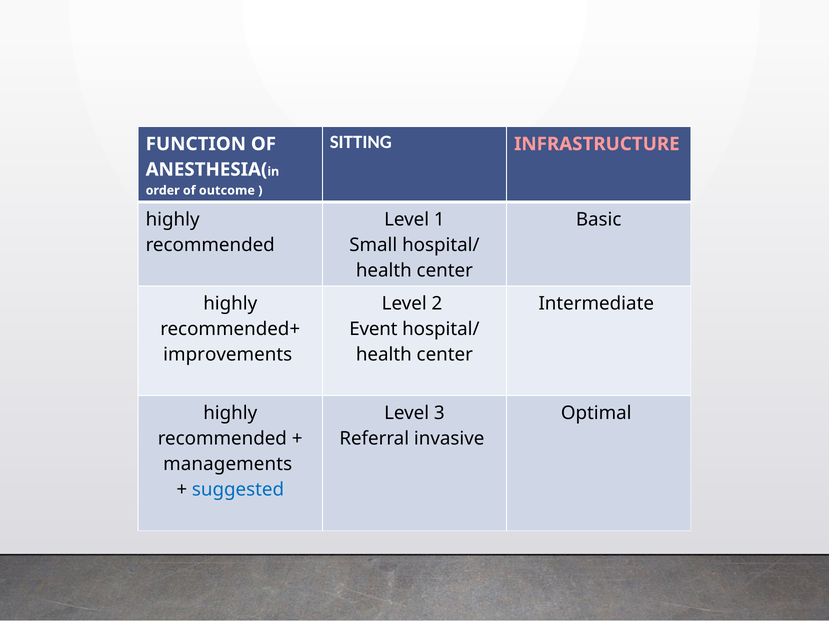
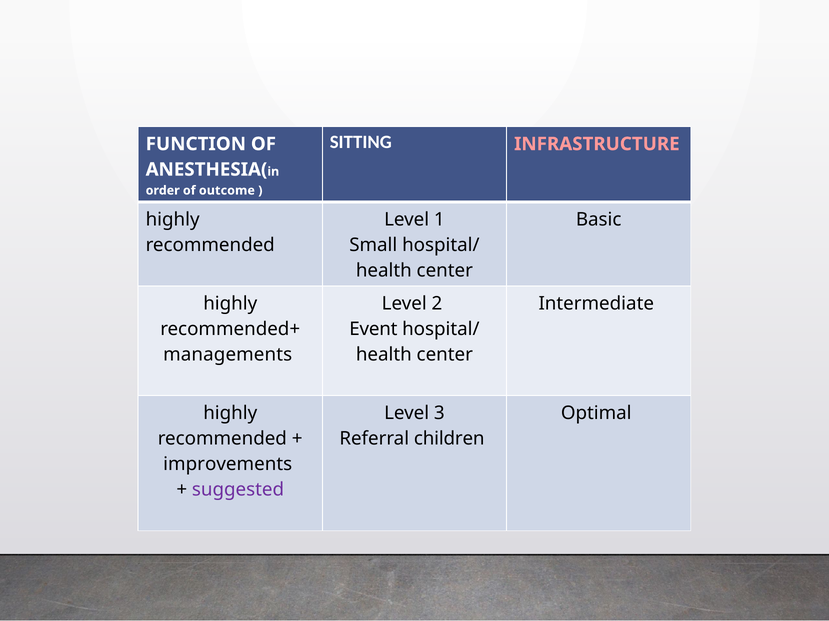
improvements: improvements -> managements
invasive: invasive -> children
managements: managements -> improvements
suggested colour: blue -> purple
